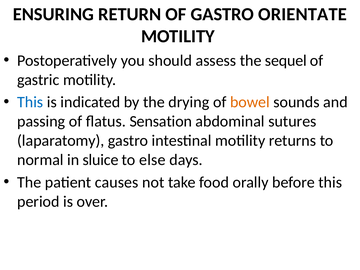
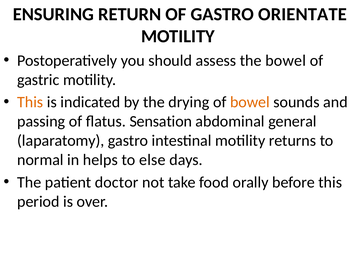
the sequel: sequel -> bowel
This at (30, 102) colour: blue -> orange
sutures: sutures -> general
sluice: sluice -> helps
causes: causes -> doctor
